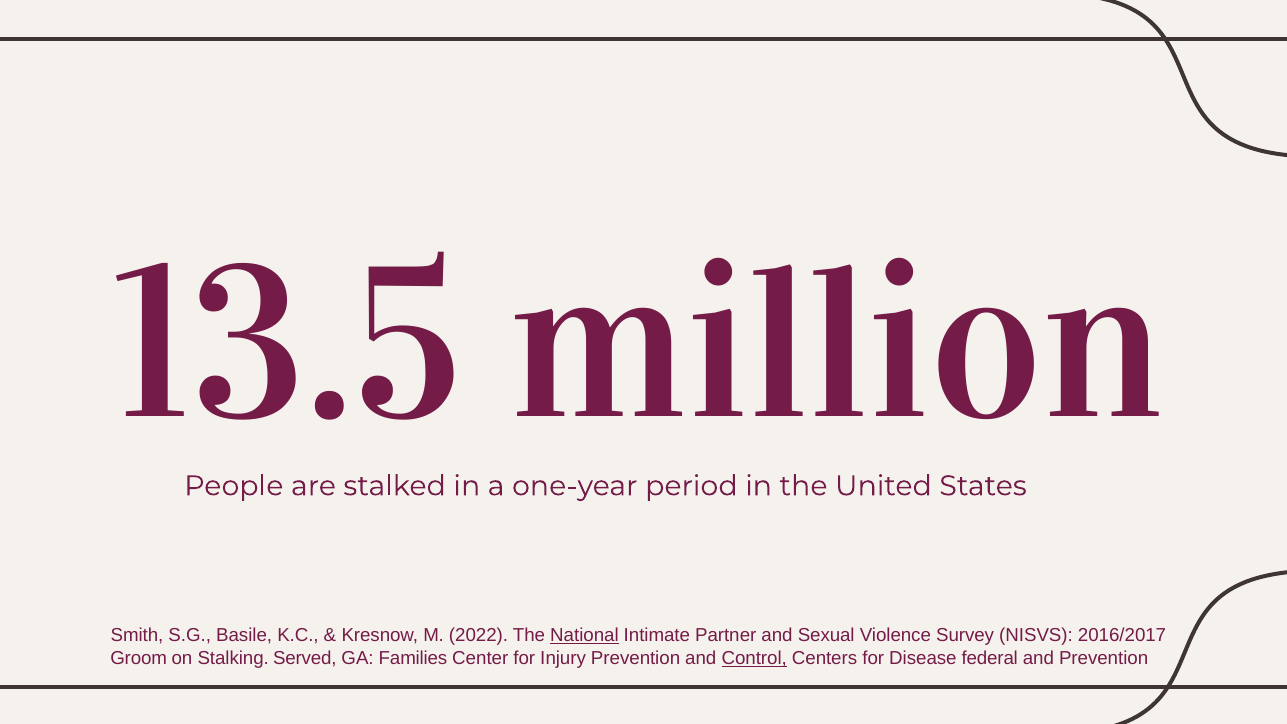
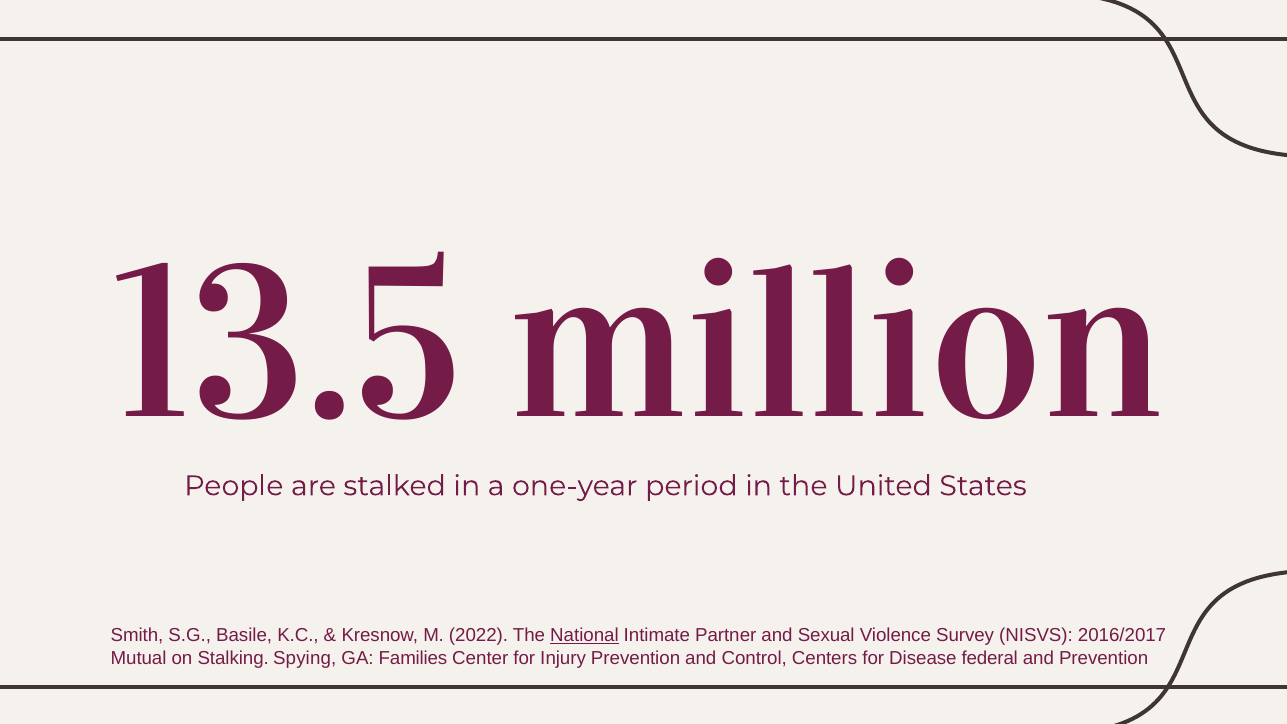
Groom: Groom -> Mutual
Served: Served -> Spying
Control underline: present -> none
